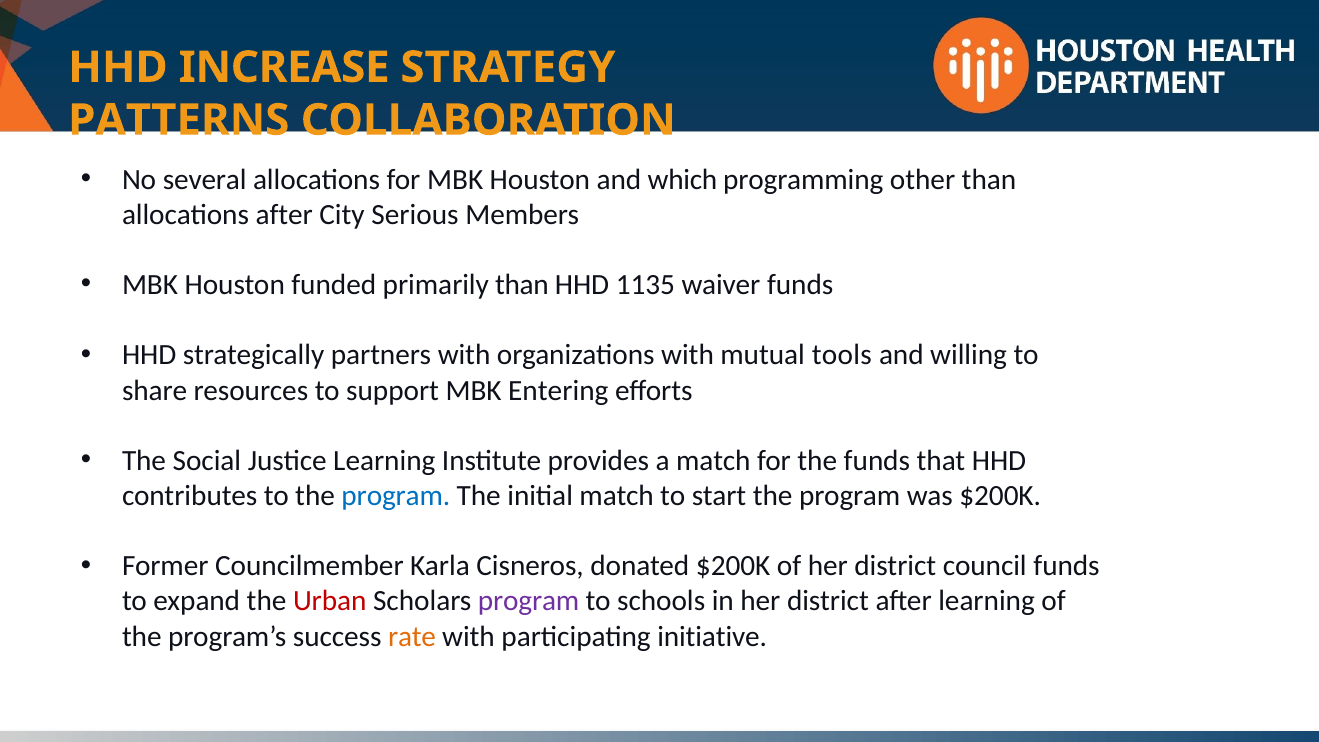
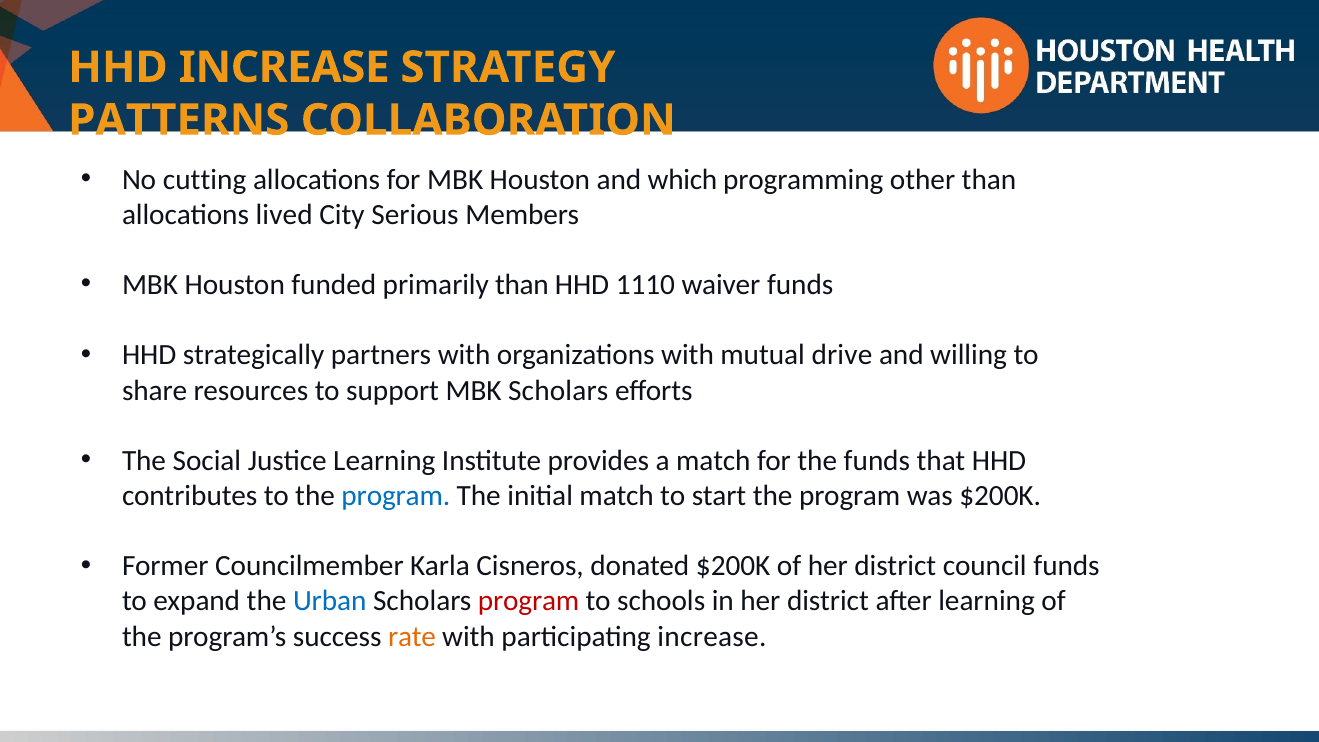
several: several -> cutting
allocations after: after -> lived
1135: 1135 -> 1110
tools: tools -> drive
MBK Entering: Entering -> Scholars
Urban colour: red -> blue
program at (529, 601) colour: purple -> red
participating initiative: initiative -> increase
